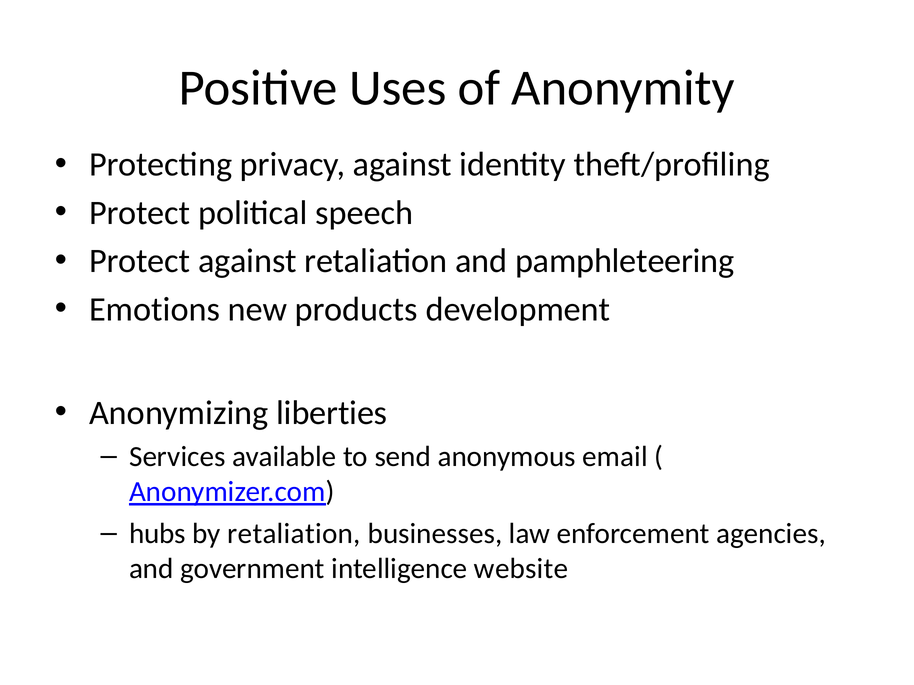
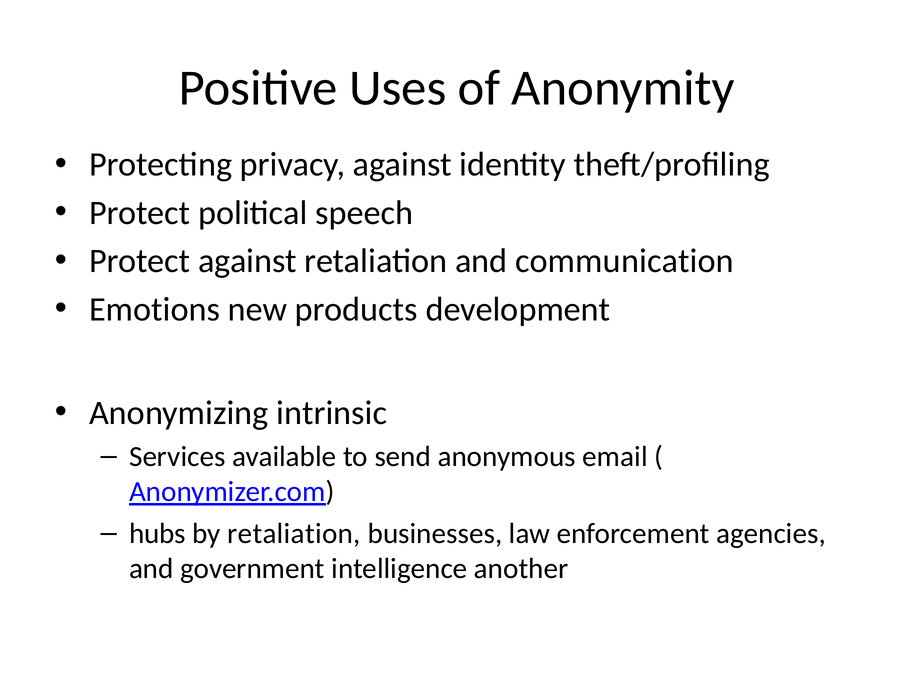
pamphleteering: pamphleteering -> communication
liberties: liberties -> intrinsic
website: website -> another
